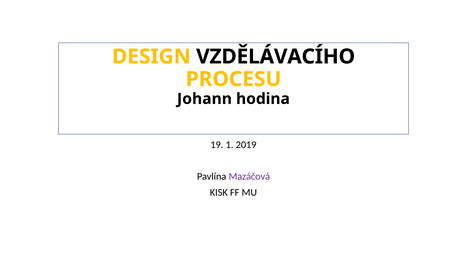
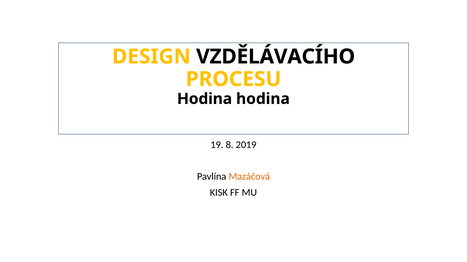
Johann at (204, 99): Johann -> Hodina
1: 1 -> 8
Mazáčová colour: purple -> orange
